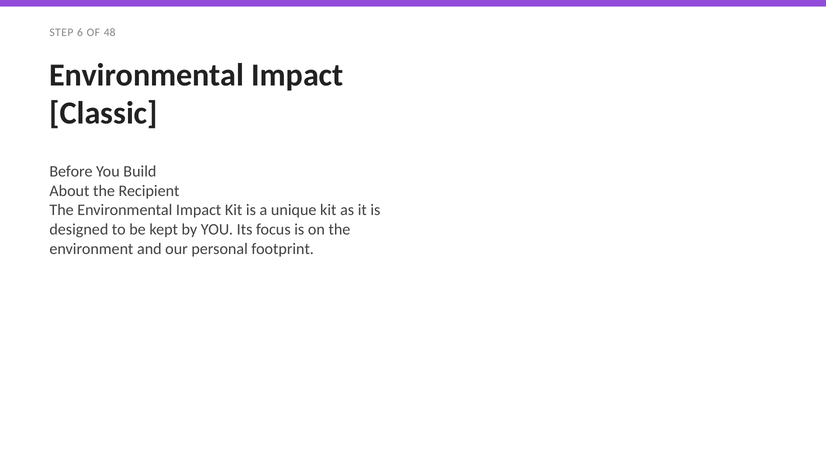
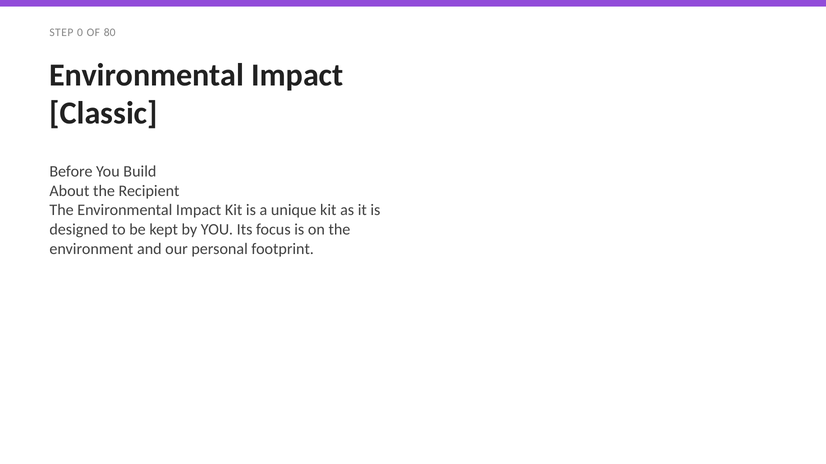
6: 6 -> 0
48: 48 -> 80
